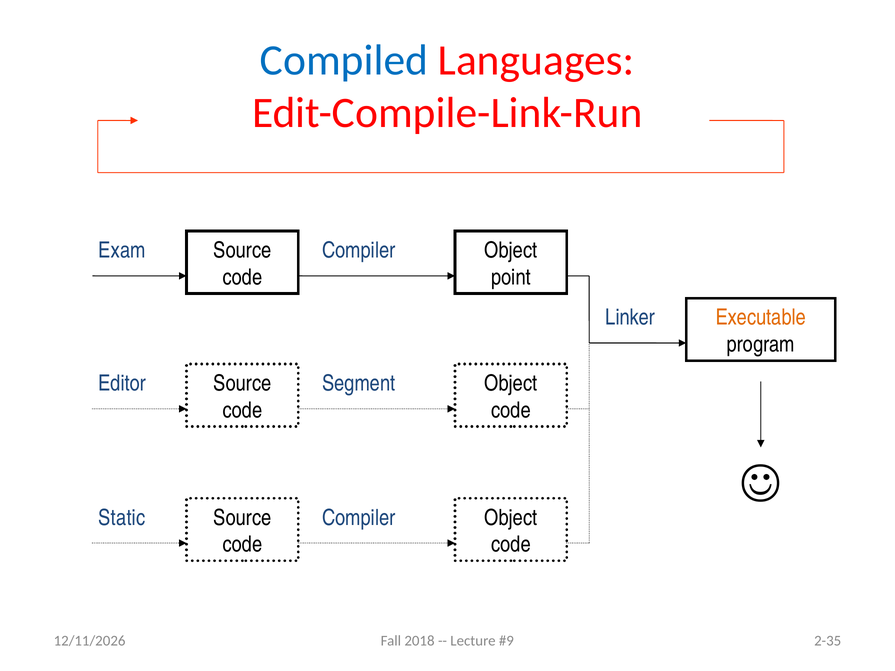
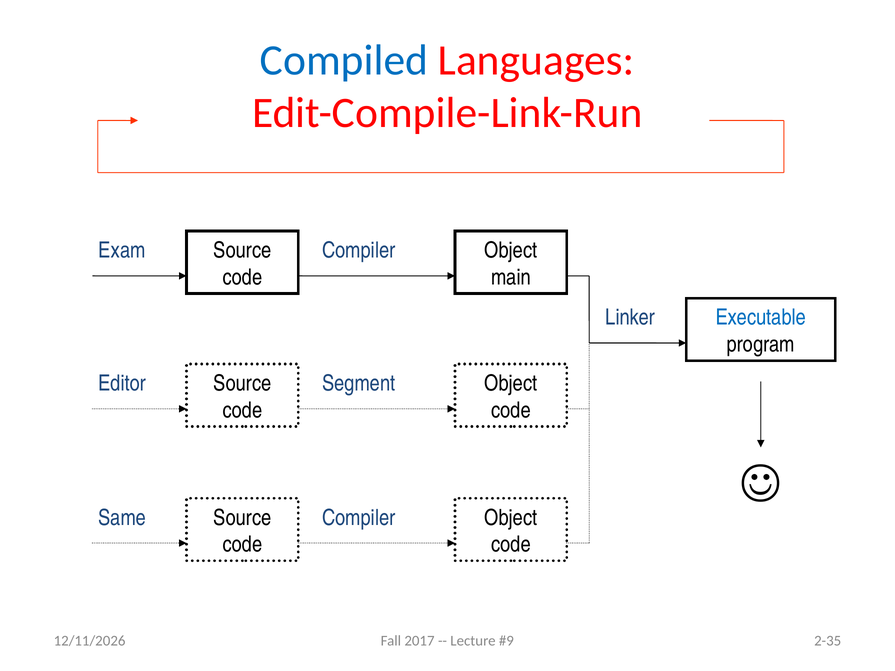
point: point -> main
Executable colour: orange -> blue
Static: Static -> Same
2018: 2018 -> 2017
